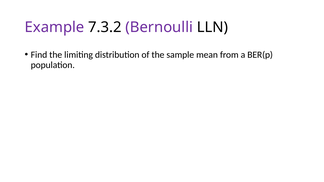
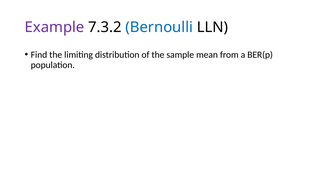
Bernoulli colour: purple -> blue
